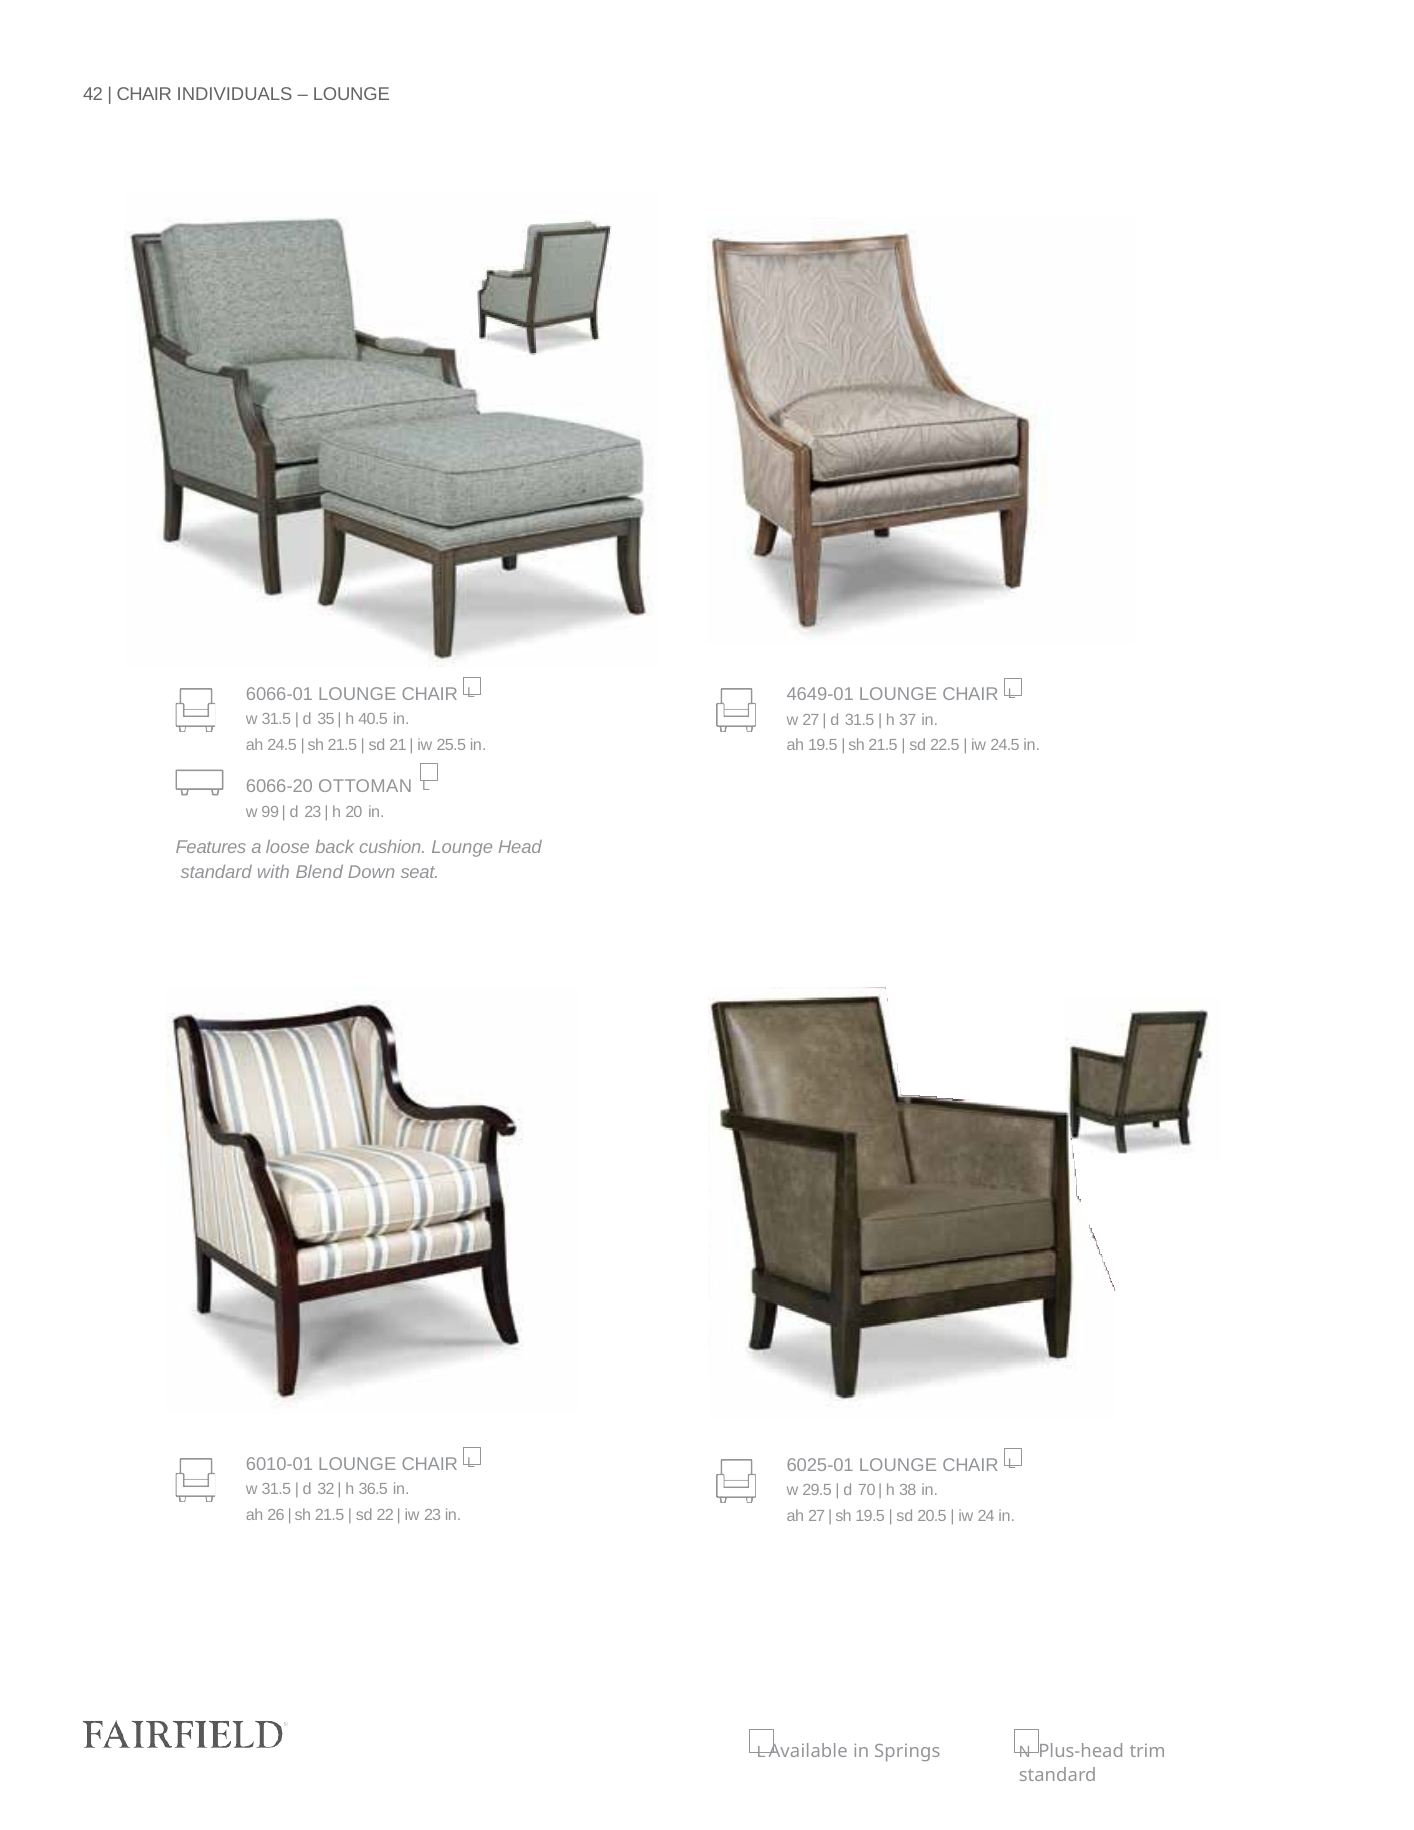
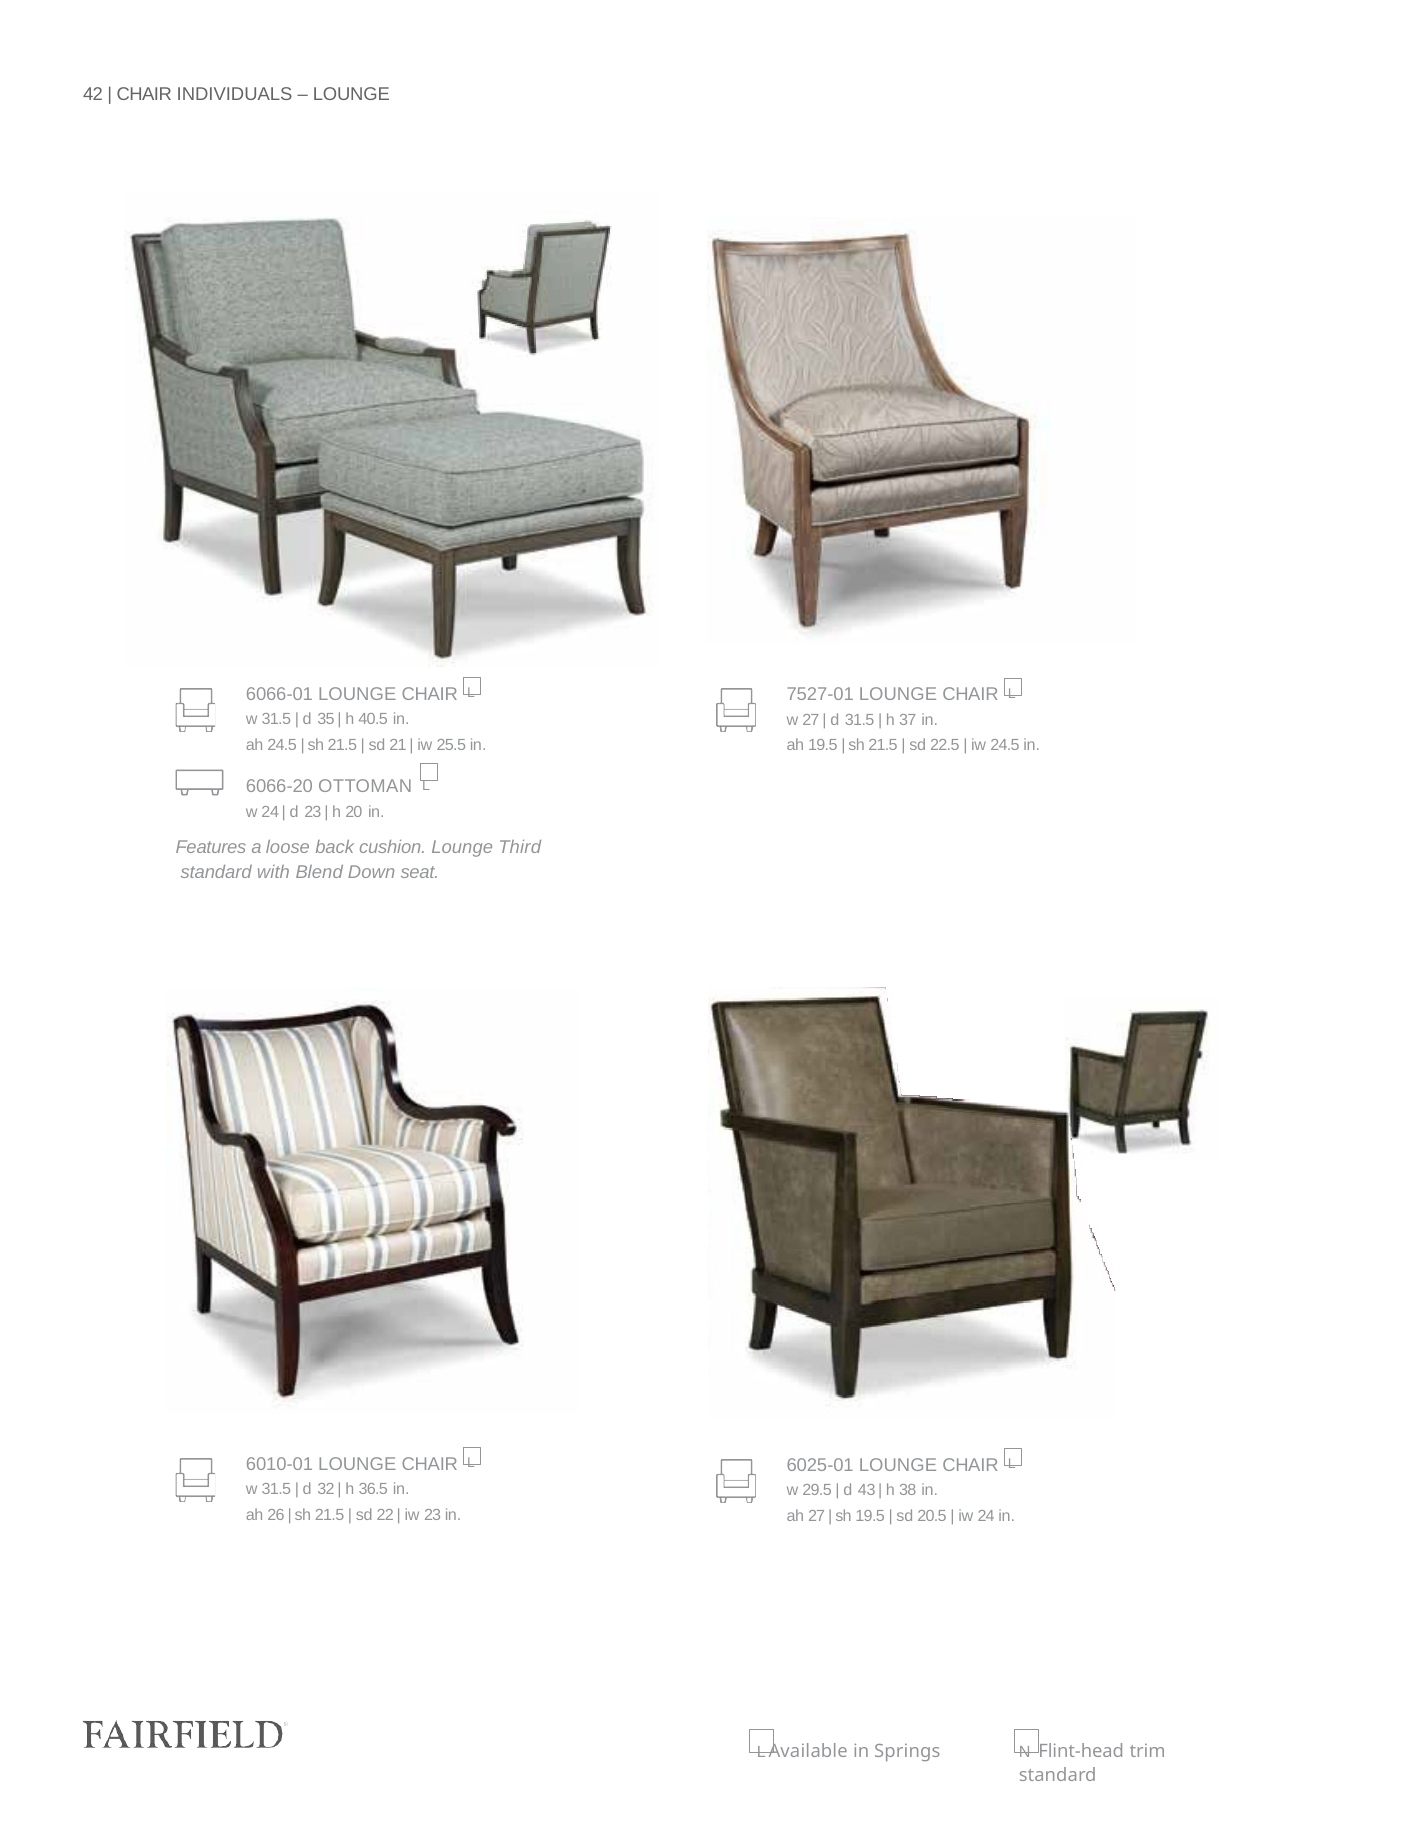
4649-01: 4649-01 -> 7527-01
w 99: 99 -> 24
Head: Head -> Third
70: 70 -> 43
Plus-head: Plus-head -> Flint-head
